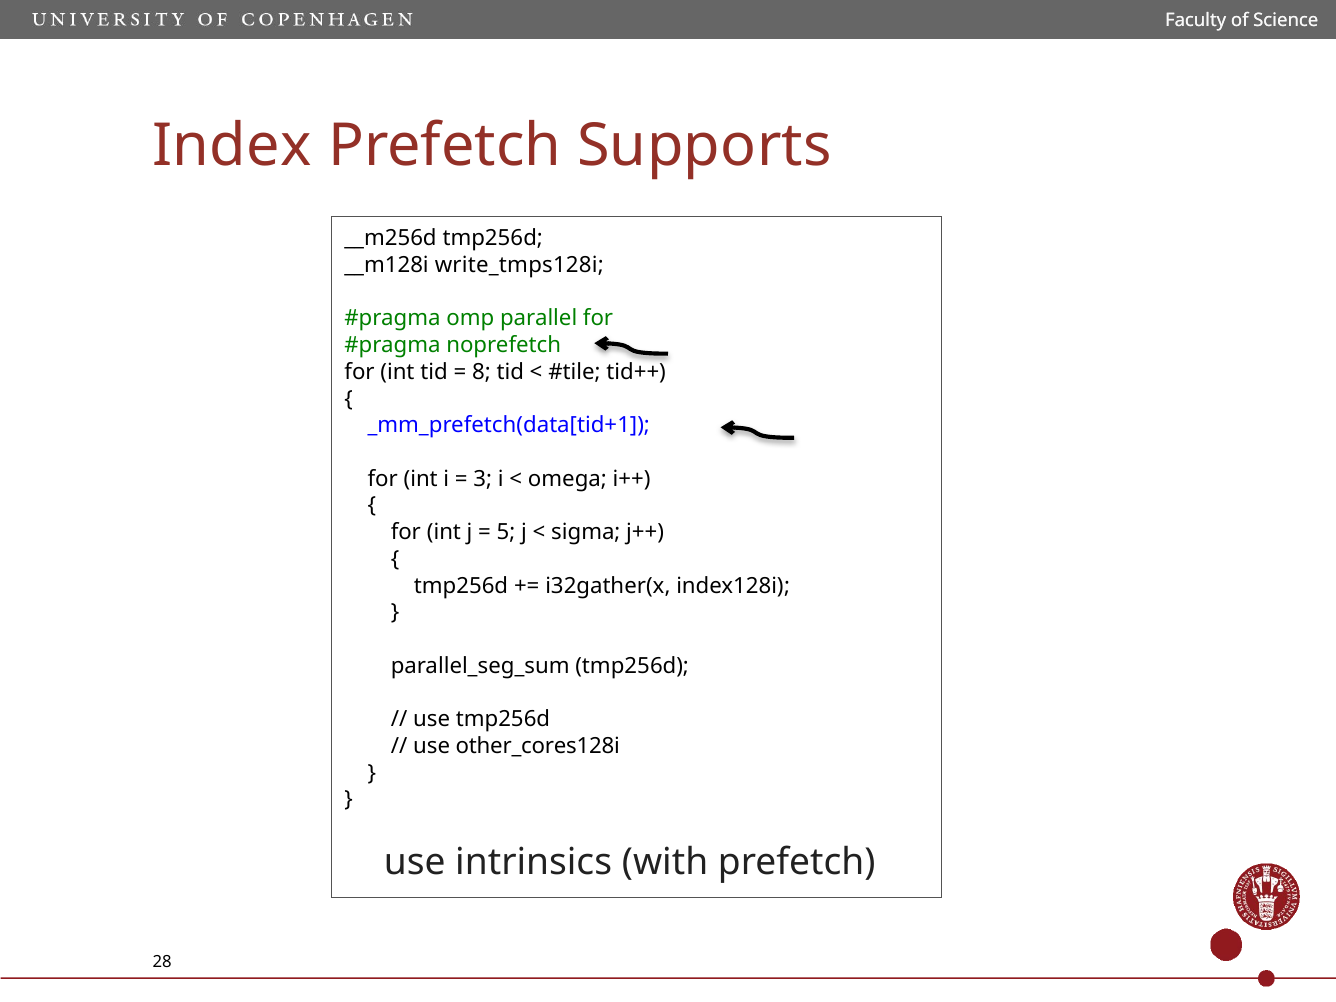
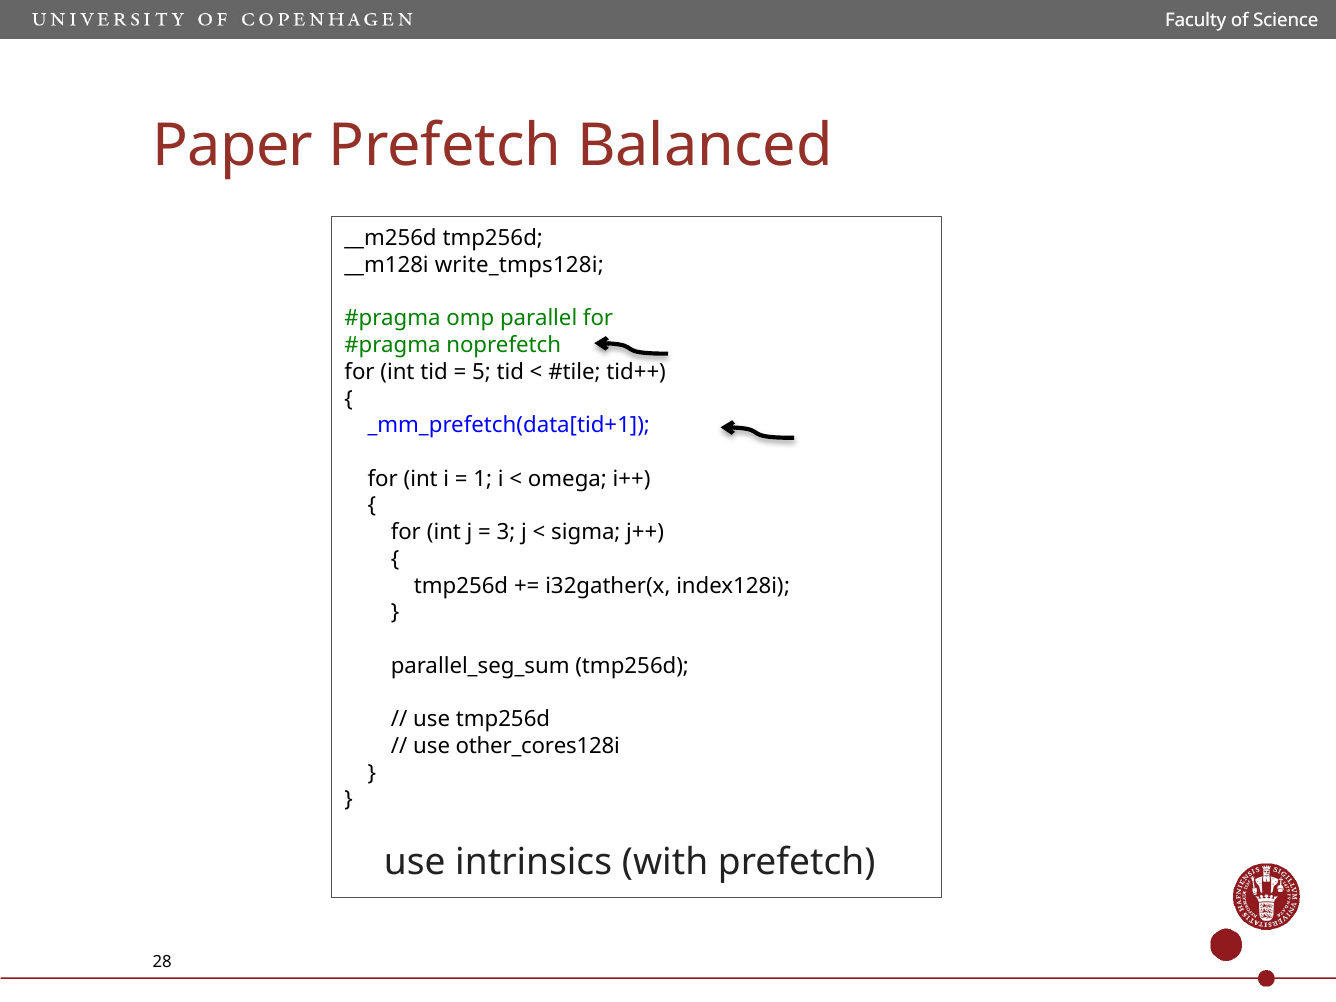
Index: Index -> Paper
Supports: Supports -> Balanced
8: 8 -> 5
3: 3 -> 1
5: 5 -> 3
